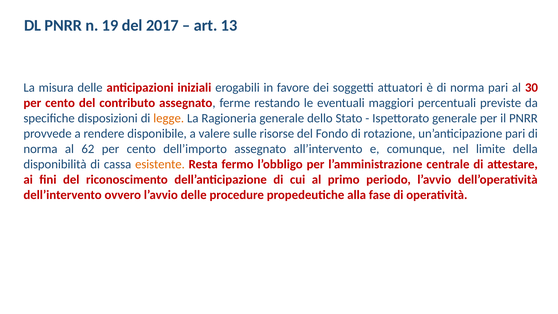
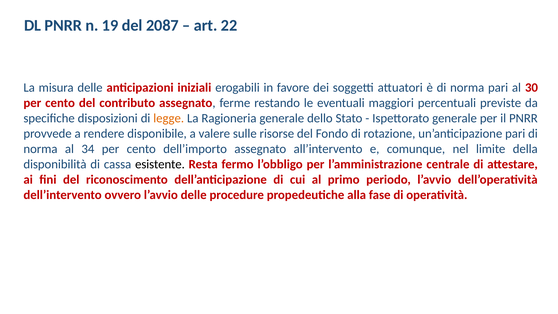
2017: 2017 -> 2087
13: 13 -> 22
62: 62 -> 34
esistente colour: orange -> black
